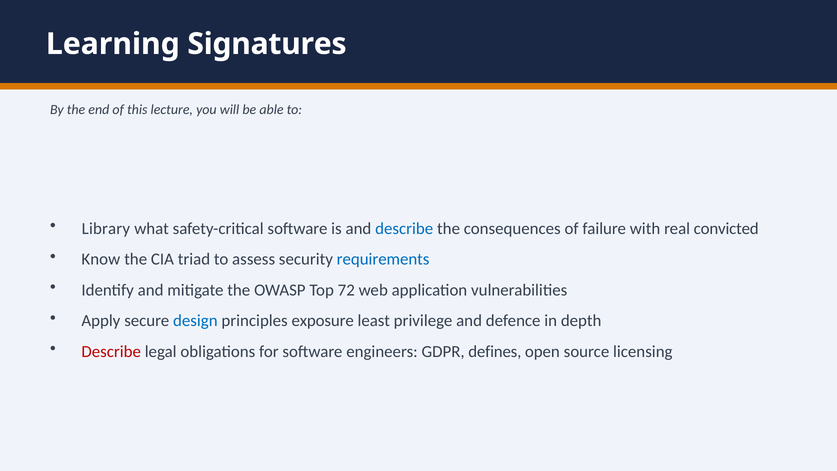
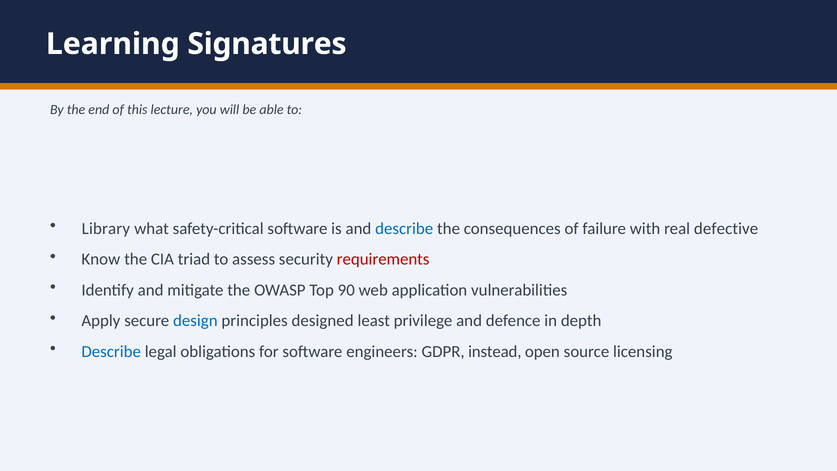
convicted: convicted -> defective
requirements colour: blue -> red
72: 72 -> 90
exposure: exposure -> designed
Describe at (111, 351) colour: red -> blue
defines: defines -> instead
